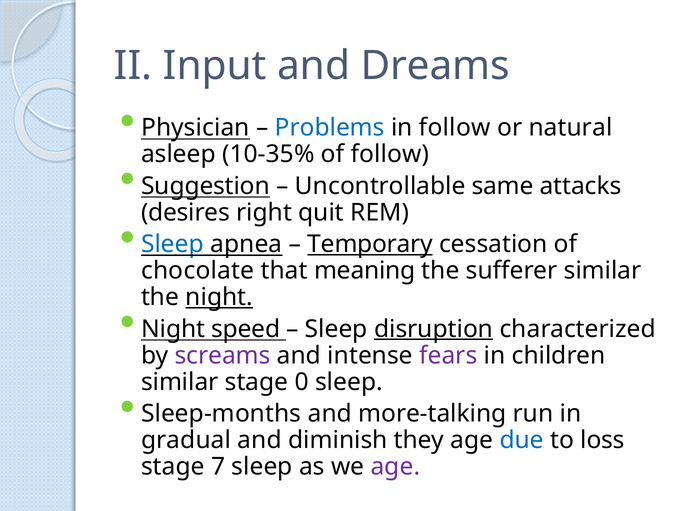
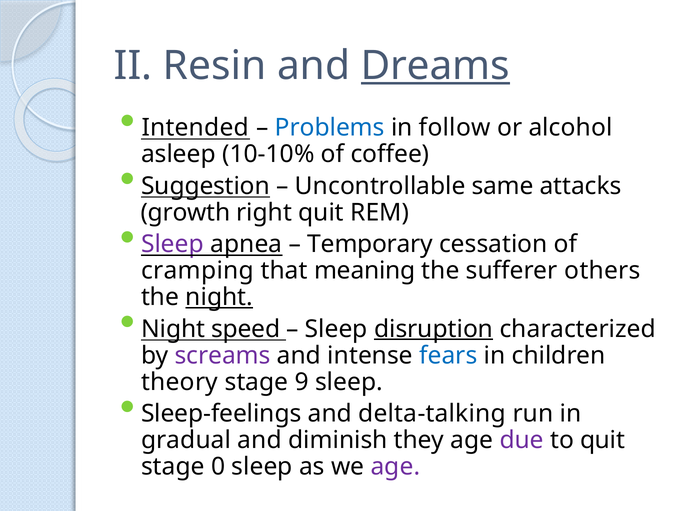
Input: Input -> Resin
Dreams underline: none -> present
Physician: Physician -> Intended
natural: natural -> alcohol
10-35%: 10-35% -> 10-10%
of follow: follow -> coffee
desires: desires -> growth
Sleep at (172, 244) colour: blue -> purple
Temporary underline: present -> none
chocolate: chocolate -> cramping
sufferer similar: similar -> others
fears colour: purple -> blue
similar at (180, 382): similar -> theory
0: 0 -> 9
Sleep-months: Sleep-months -> Sleep-feelings
more-talking: more-talking -> delta-talking
due colour: blue -> purple
to loss: loss -> quit
7: 7 -> 0
